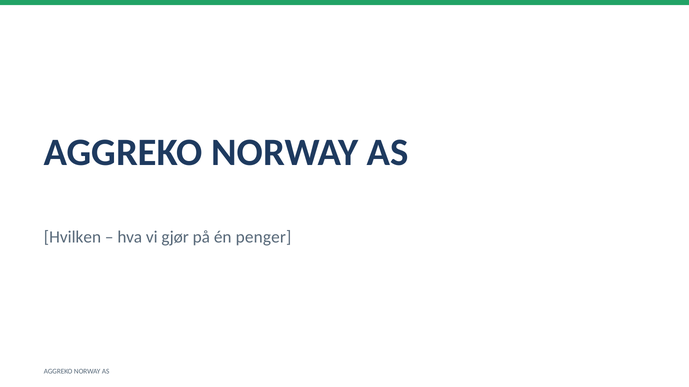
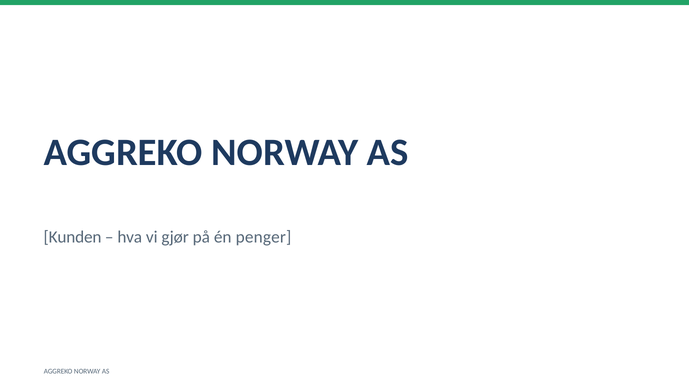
Hvilken: Hvilken -> Kunden
